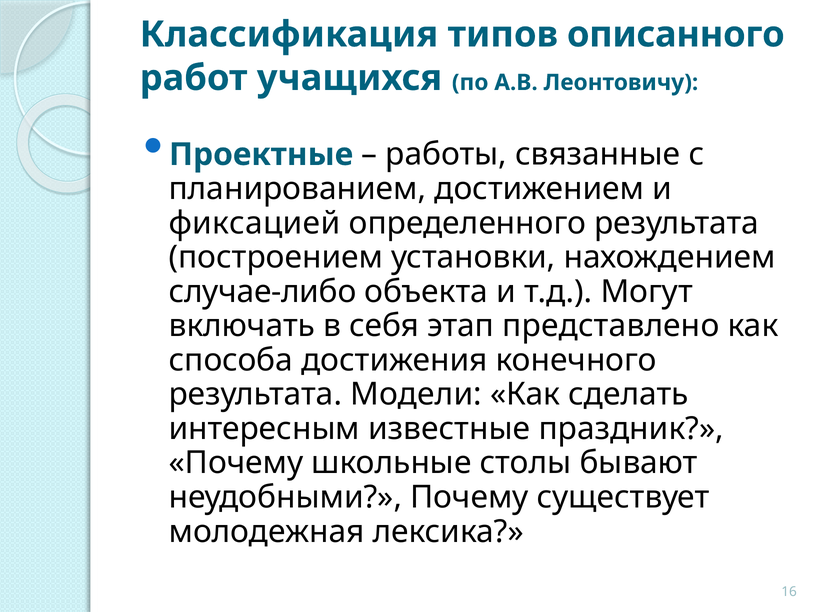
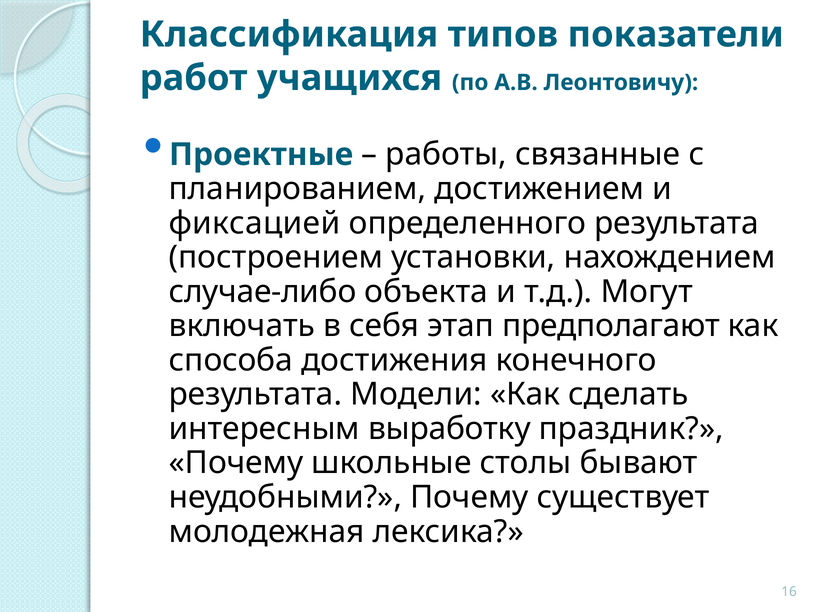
описанного: описанного -> показатели
представлено: представлено -> предполагают
известные: известные -> выработку
